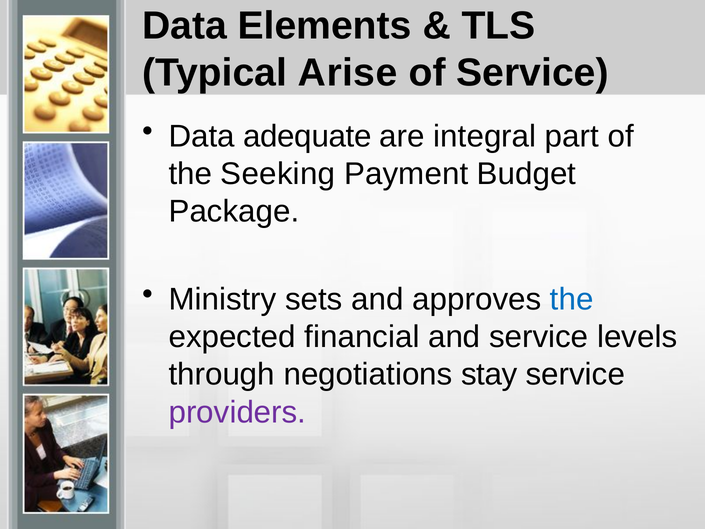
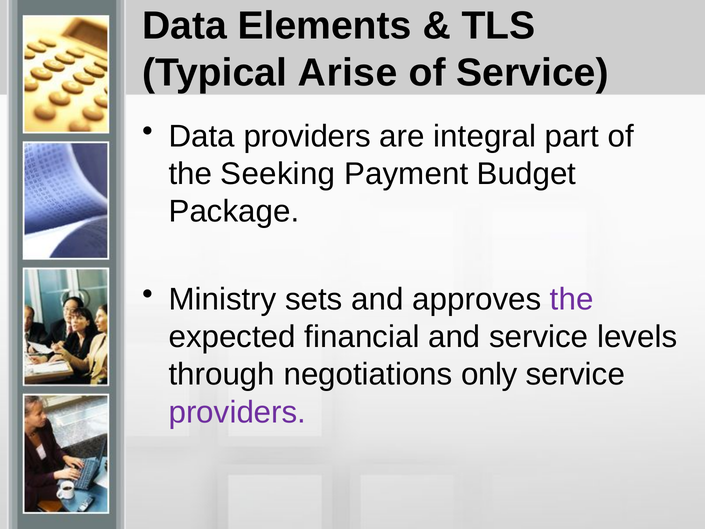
Data adequate: adequate -> providers
the at (572, 299) colour: blue -> purple
stay: stay -> only
